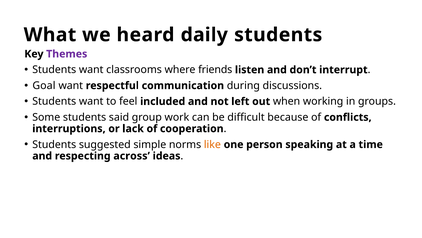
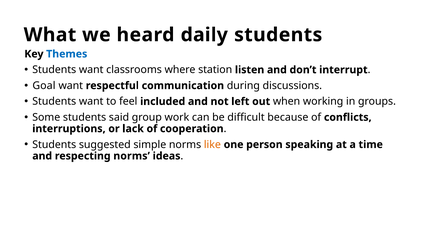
Themes colour: purple -> blue
friends: friends -> station
respecting across: across -> norms
